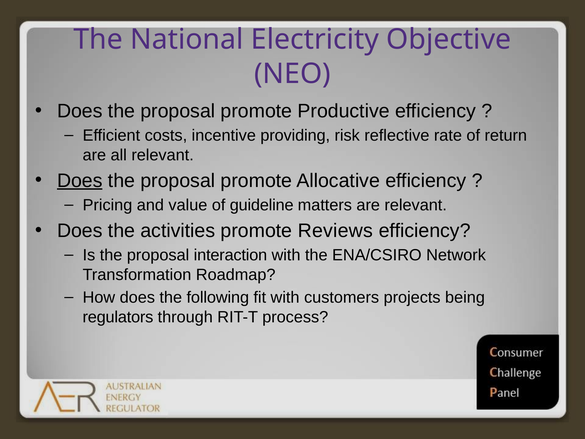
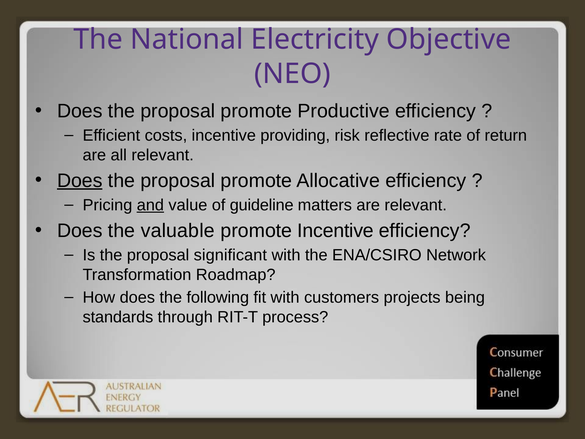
and underline: none -> present
activities: activities -> valuable
promote Reviews: Reviews -> Incentive
interaction: interaction -> significant
regulators: regulators -> standards
